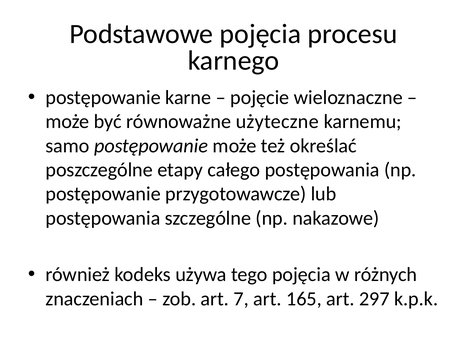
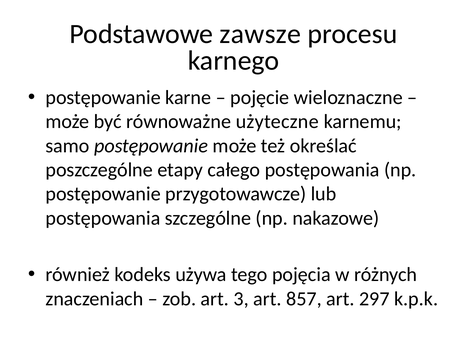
Podstawowe pojęcia: pojęcia -> zawsze
7: 7 -> 3
165: 165 -> 857
